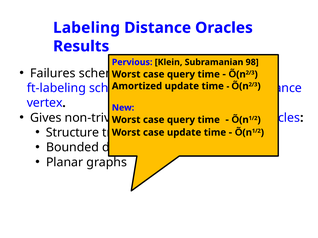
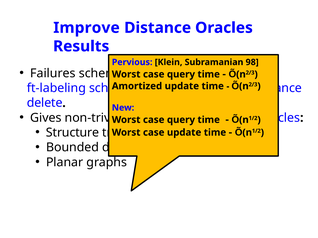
Labeling: Labeling -> Improve
vertex: vertex -> delete
